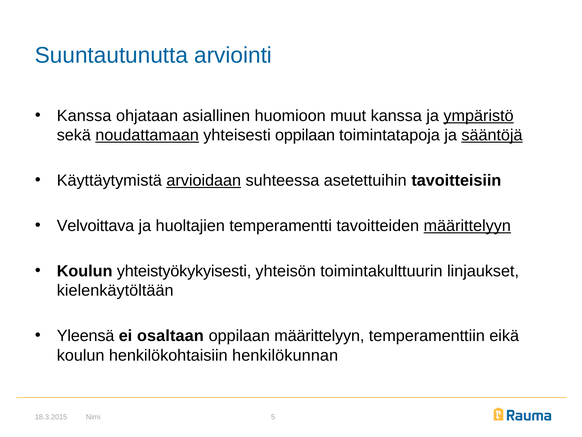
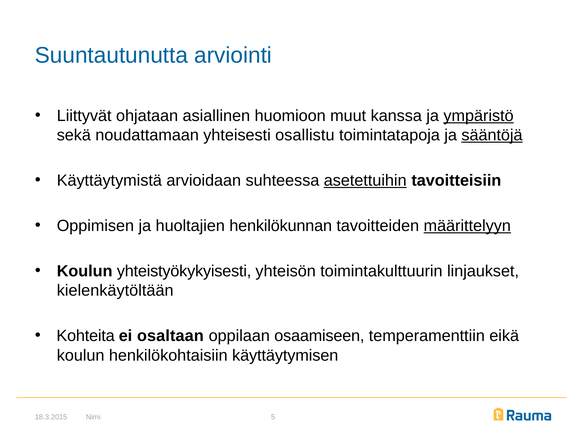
Kanssa at (84, 116): Kanssa -> Liittyvät
noudattamaan underline: present -> none
yhteisesti oppilaan: oppilaan -> osallistu
arvioidaan underline: present -> none
asetettuihin underline: none -> present
Velvoittava: Velvoittava -> Oppimisen
temperamentti: temperamentti -> henkilökunnan
Yleensä: Yleensä -> Kohteita
oppilaan määrittelyyn: määrittelyyn -> osaamiseen
henkilökunnan: henkilökunnan -> käyttäytymisen
